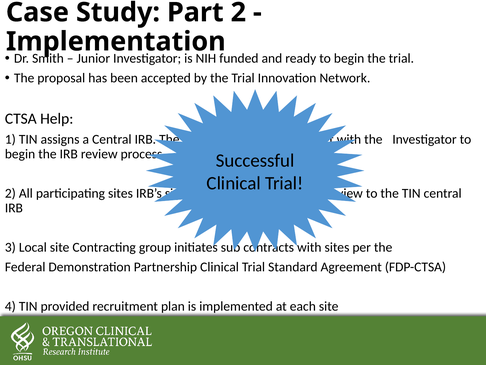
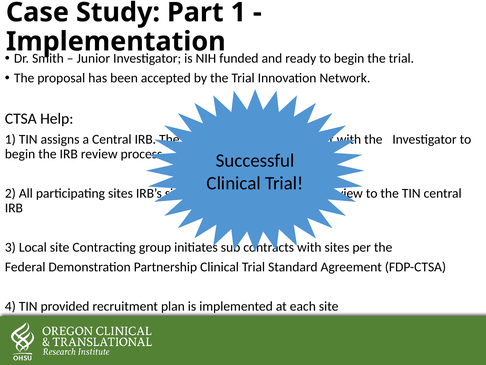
Part 2: 2 -> 1
